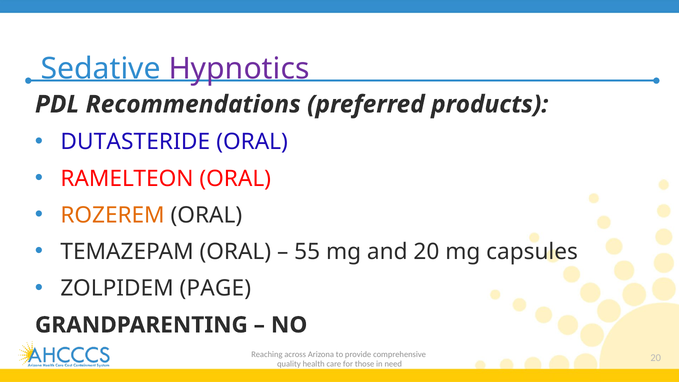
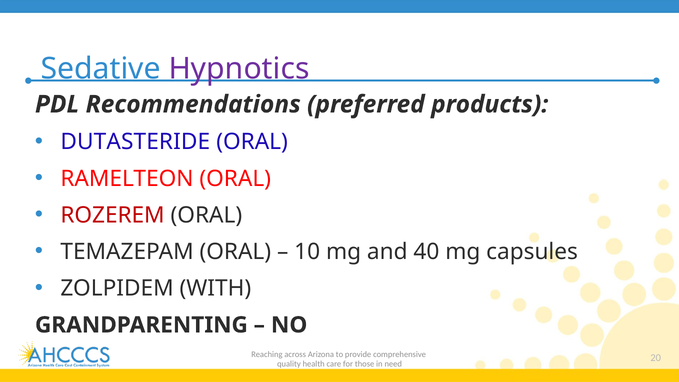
ROZEREM colour: orange -> red
55: 55 -> 10
and 20: 20 -> 40
PAGE: PAGE -> WITH
